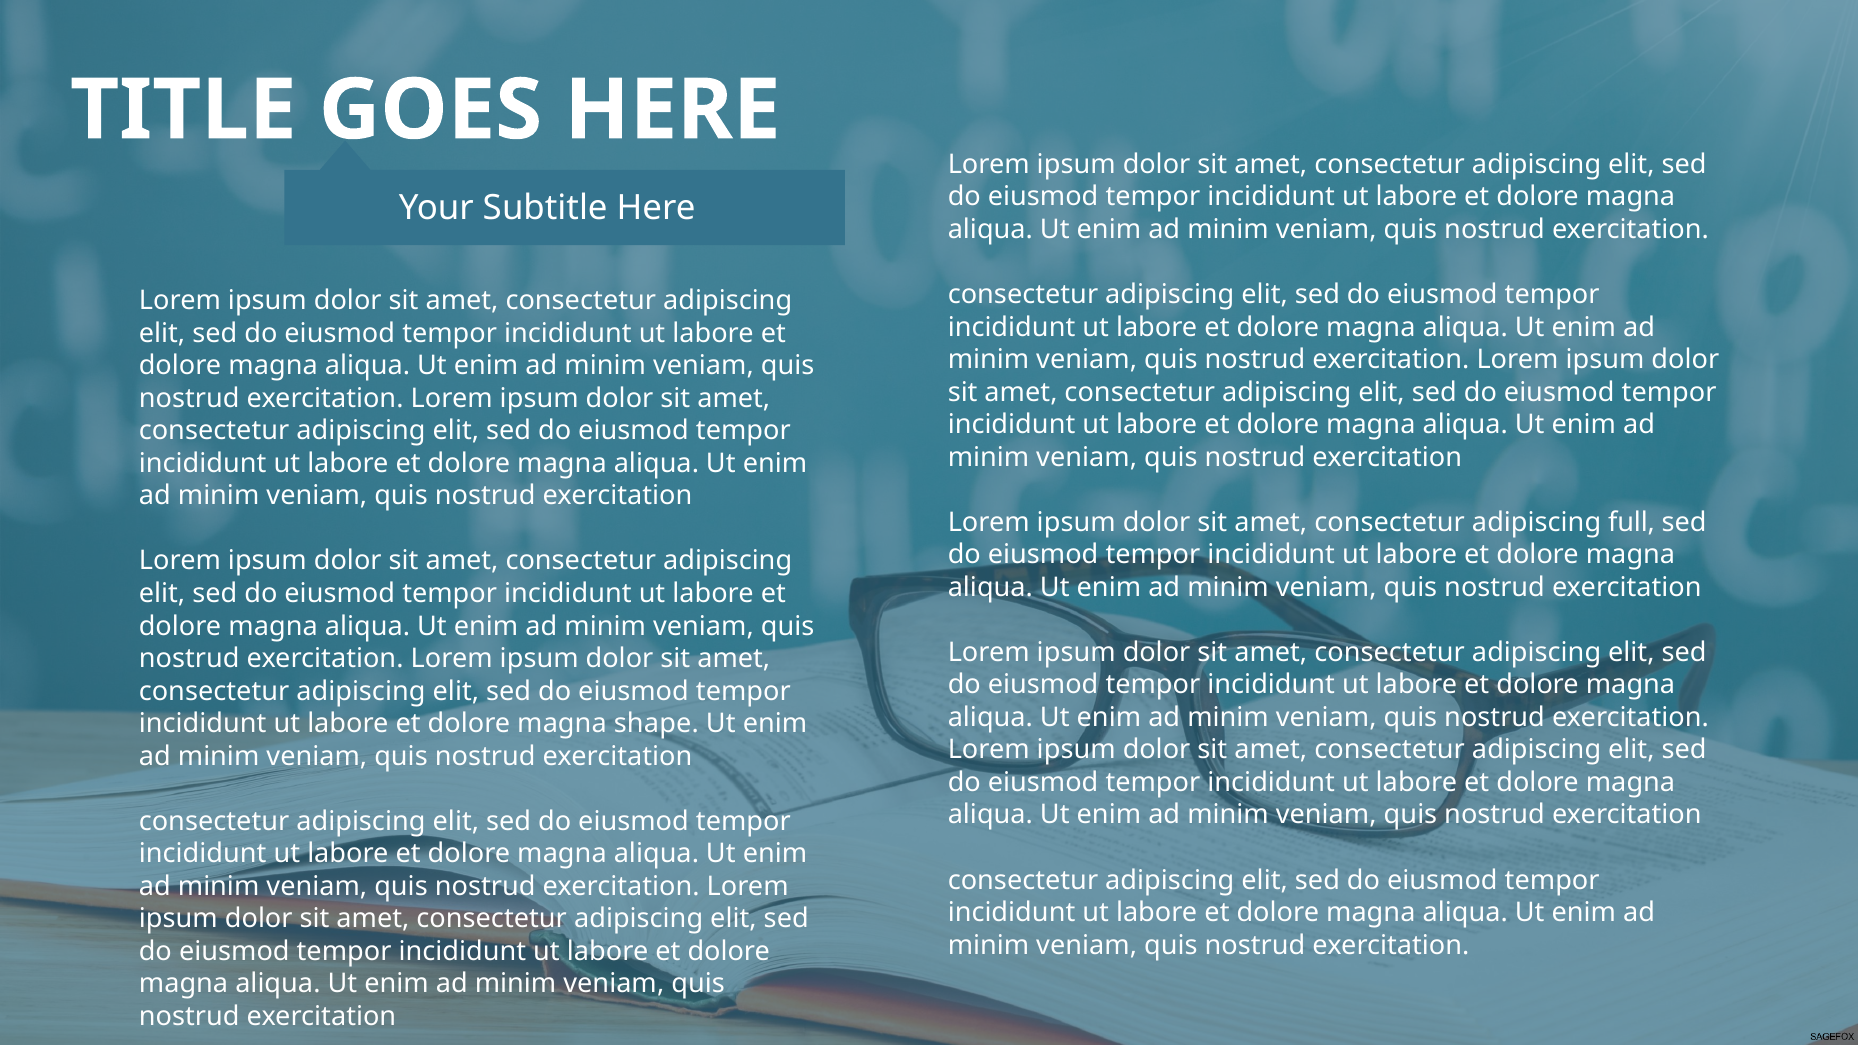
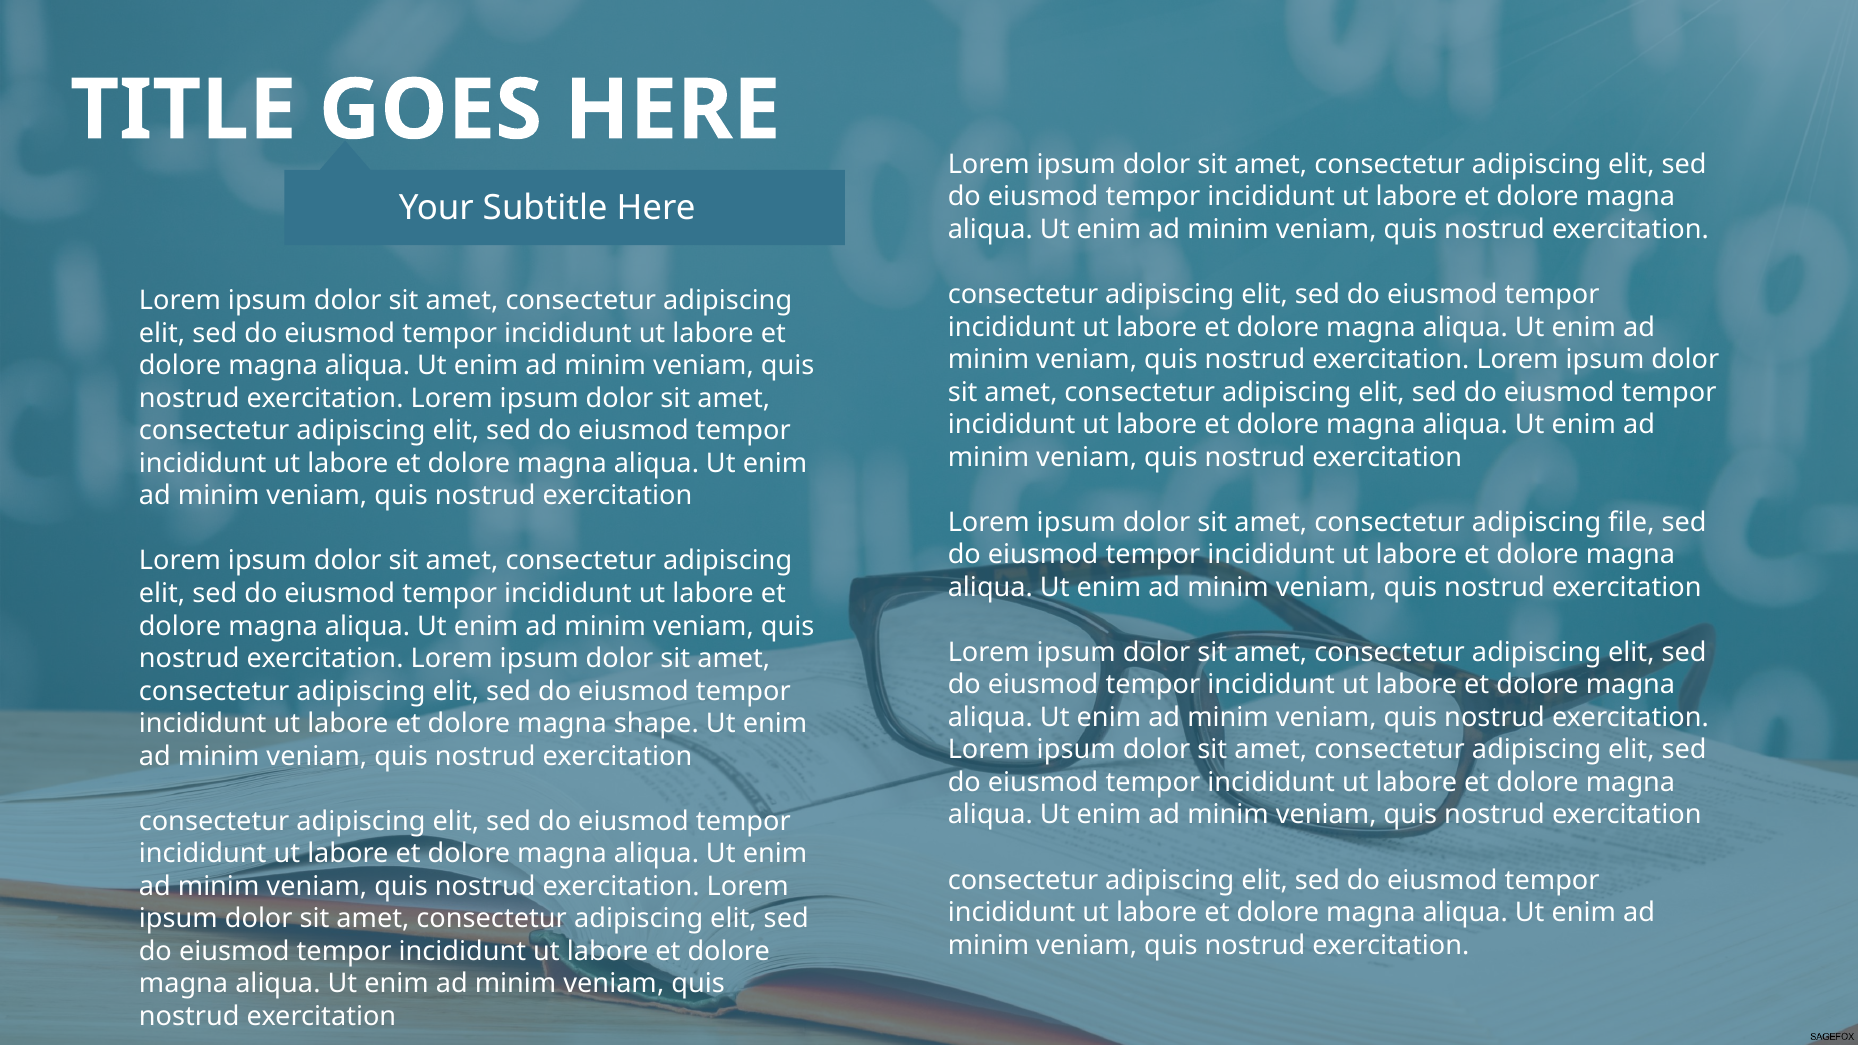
full: full -> file
